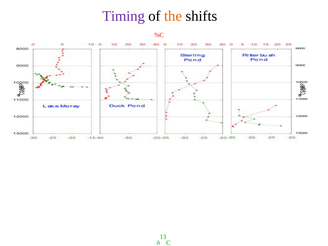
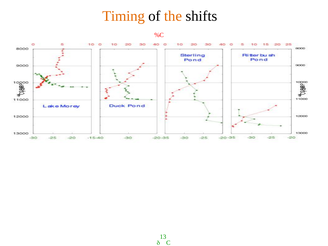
Timing colour: purple -> orange
